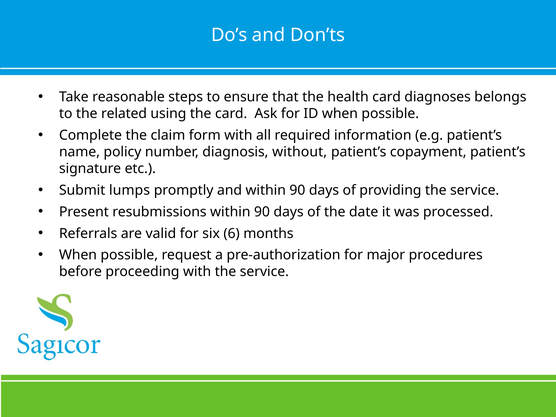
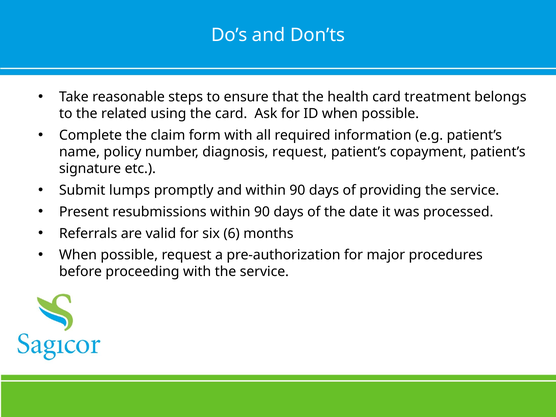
diagnoses: diagnoses -> treatment
diagnosis without: without -> request
